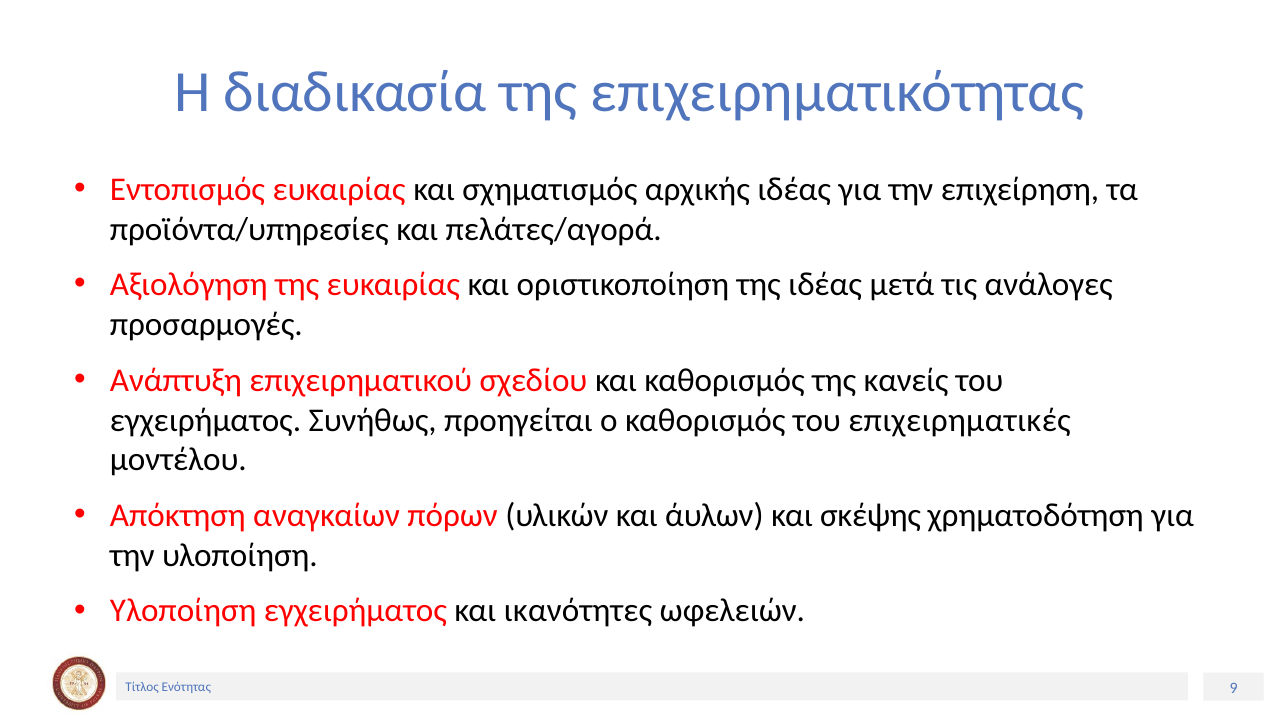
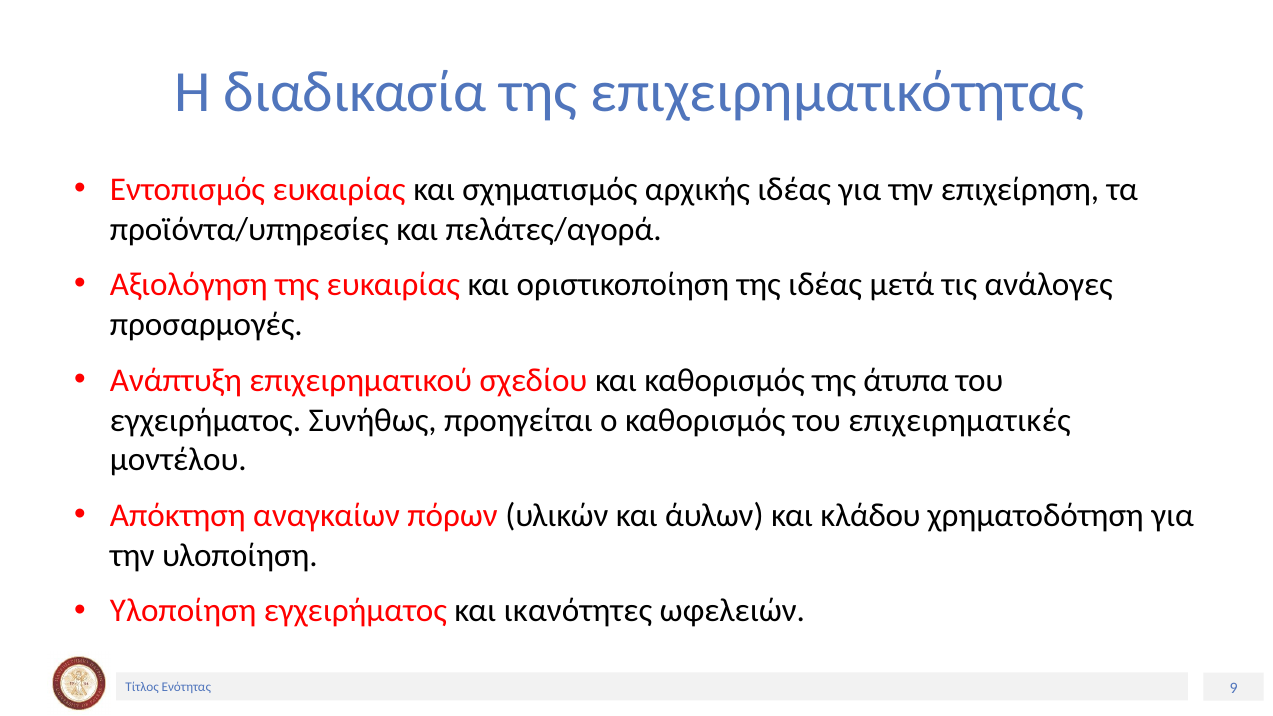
κανείς: κανείς -> άτυπα
σκέψης: σκέψης -> κλάδου
